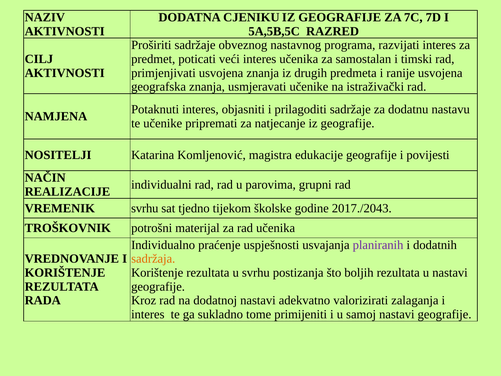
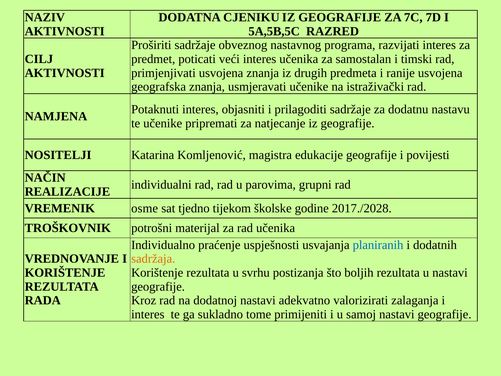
VREMENIK svrhu: svrhu -> osme
2017./2043: 2017./2043 -> 2017./2028
planiranih colour: purple -> blue
